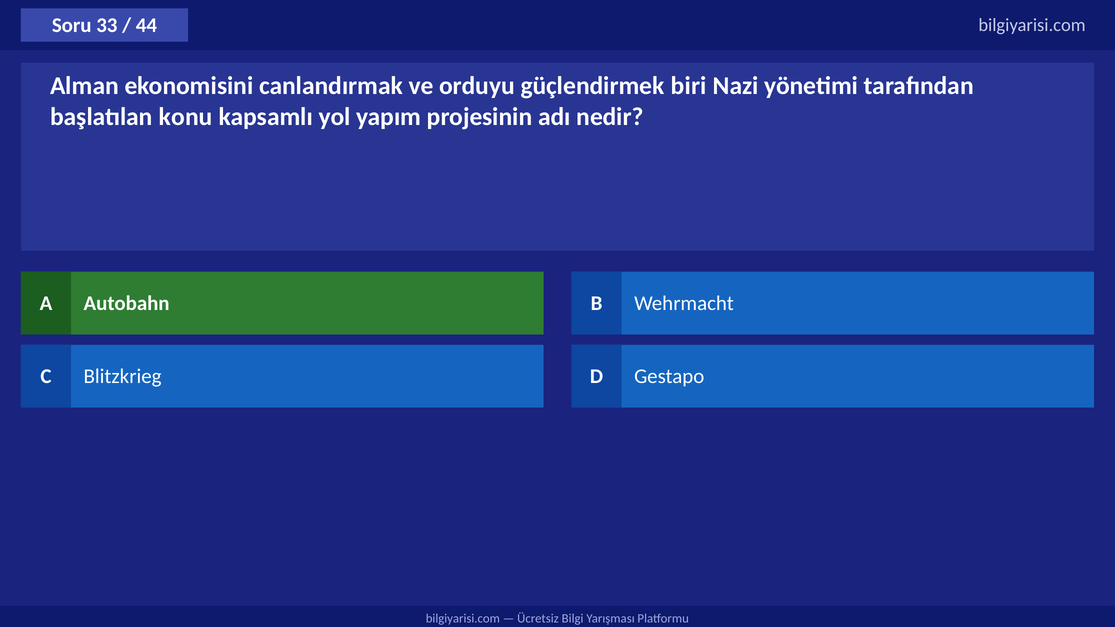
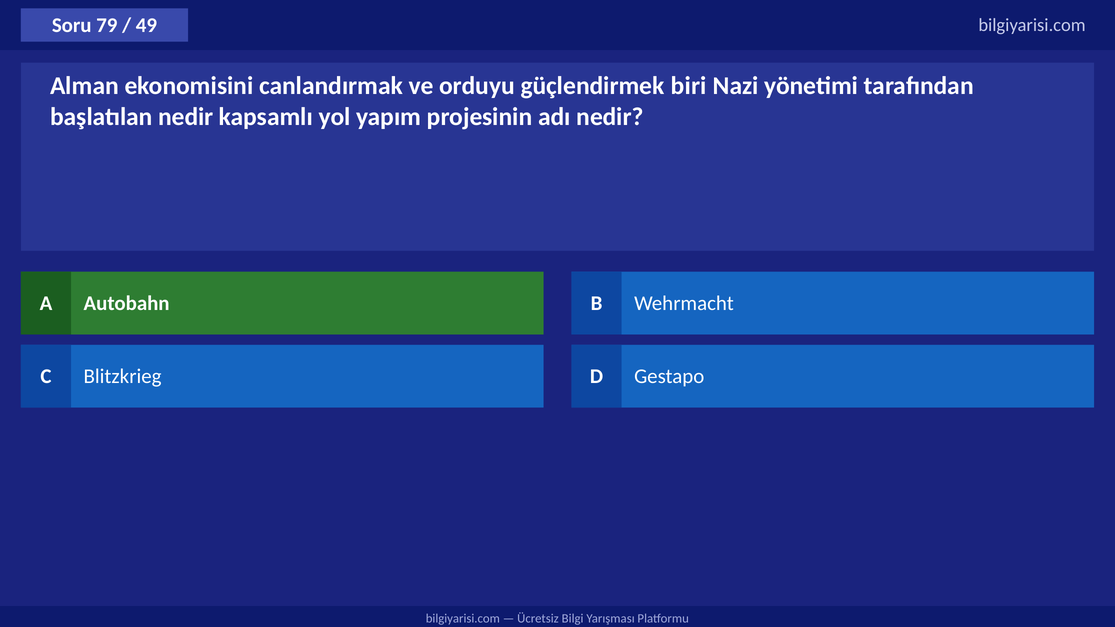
33: 33 -> 79
44: 44 -> 49
başlatılan konu: konu -> nedir
